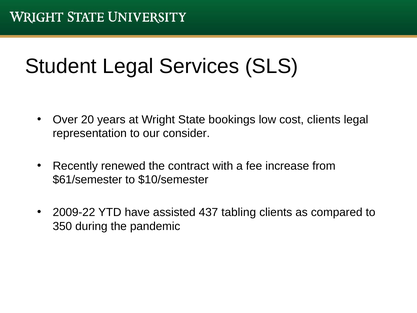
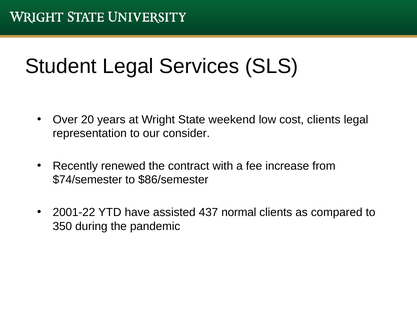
bookings: bookings -> weekend
$61/semester: $61/semester -> $74/semester
$10/semester: $10/semester -> $86/semester
2009-22: 2009-22 -> 2001-22
tabling: tabling -> normal
